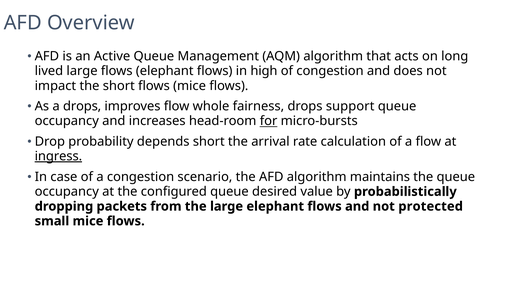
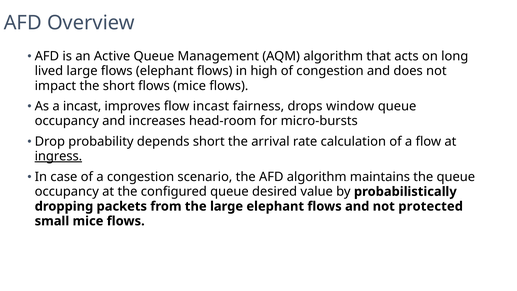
a drops: drops -> incast
flow whole: whole -> incast
support: support -> window
for underline: present -> none
